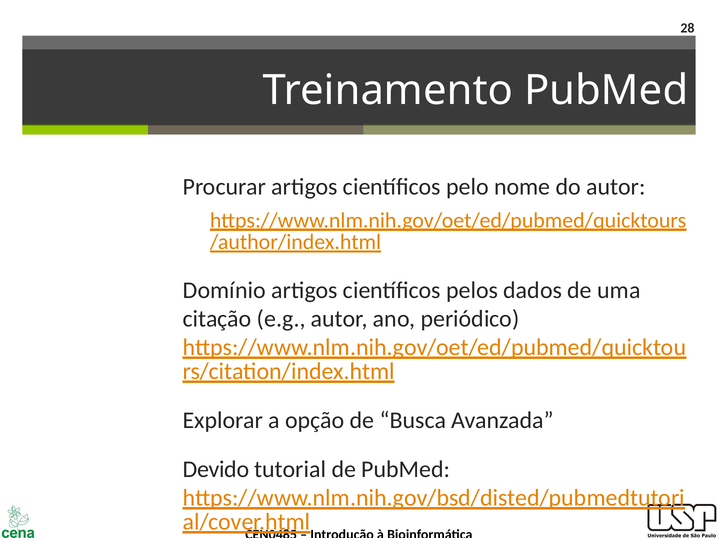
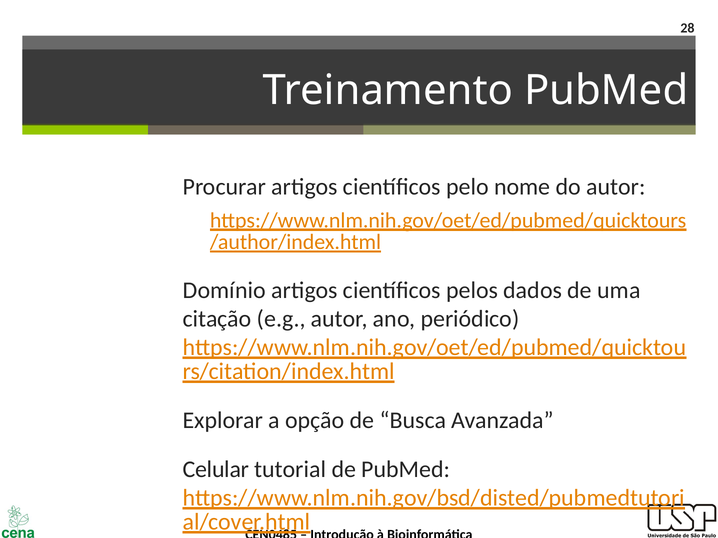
Devido: Devido -> Celular
